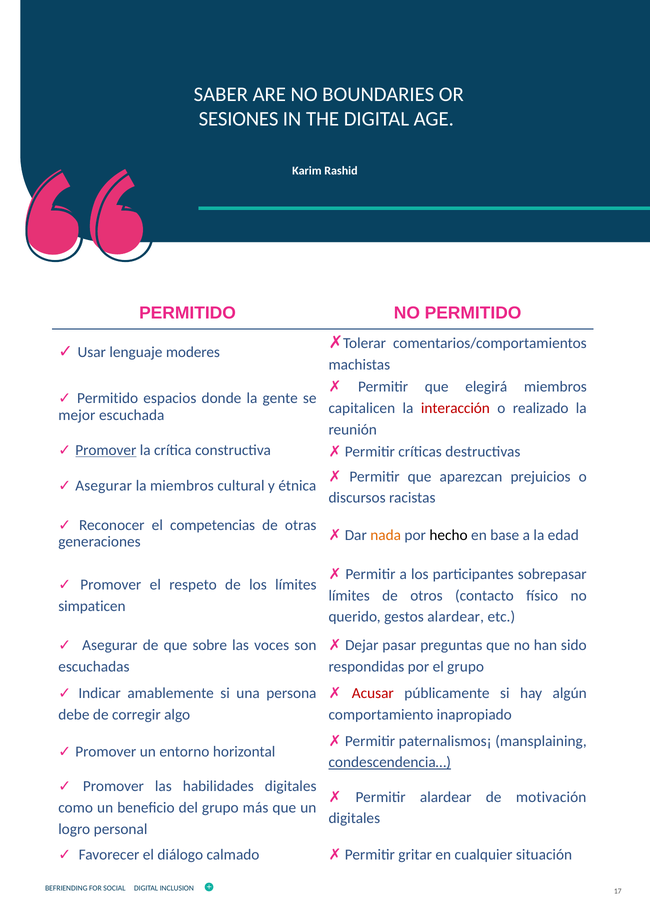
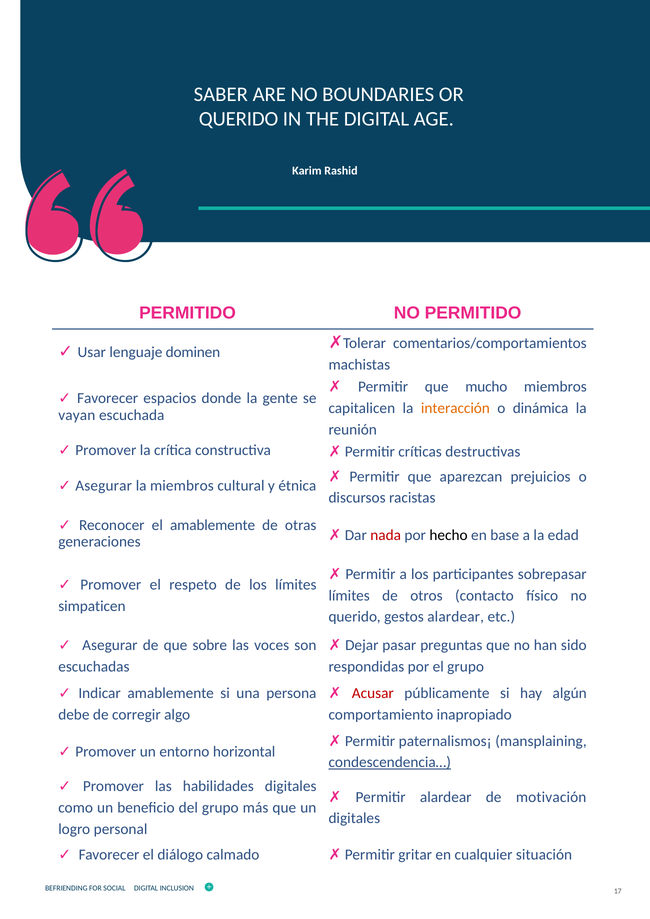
SESIONES at (239, 119): SESIONES -> QUERIDO
moderes: moderes -> dominen
elegirá: elegirá -> mucho
Permitido at (108, 398): Permitido -> Favorecer
interacción colour: red -> orange
realizado: realizado -> dinámica
mejor: mejor -> vayan
Promover at (106, 450) underline: present -> none
el competencias: competencias -> amablemente
nada colour: orange -> red
